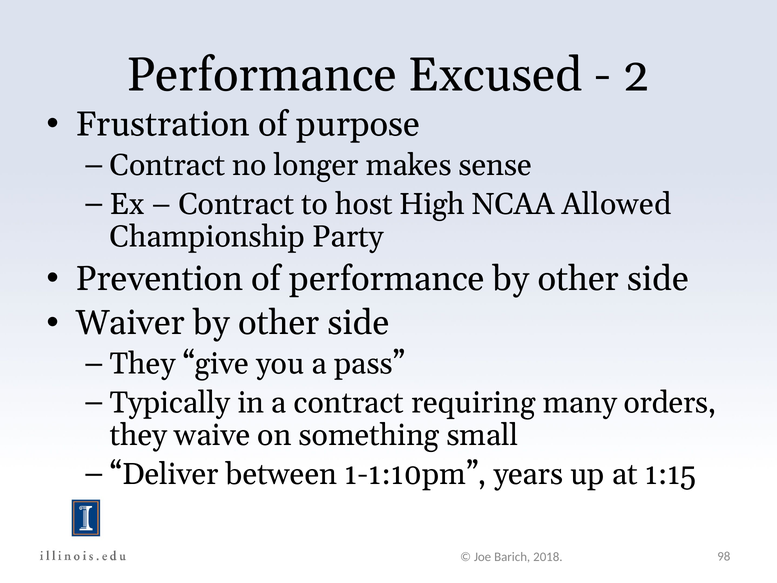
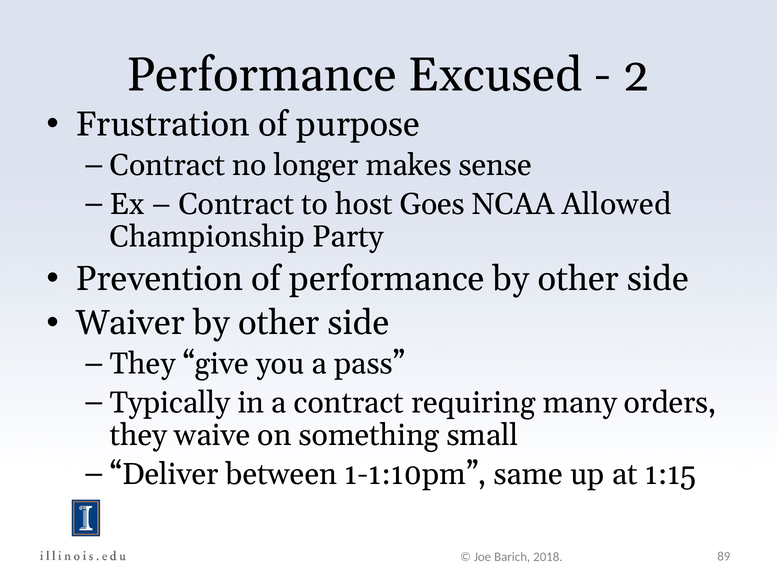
High: High -> Goes
years: years -> same
98: 98 -> 89
